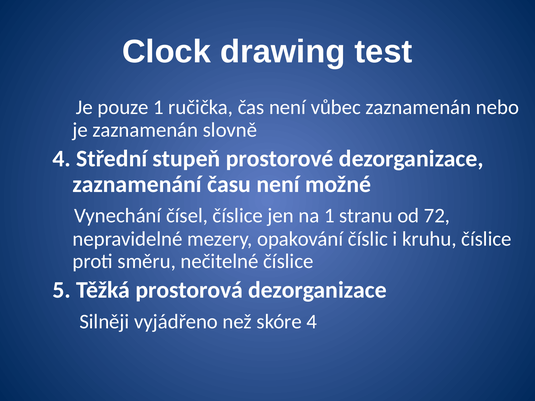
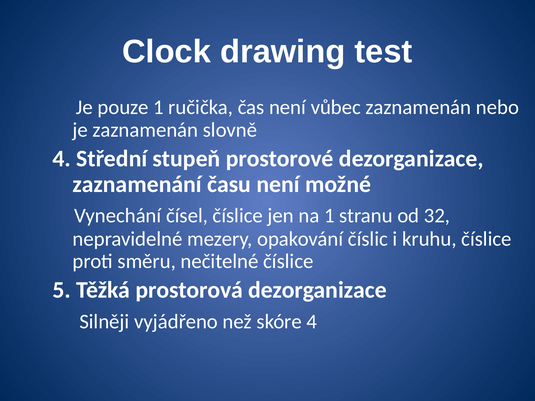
72: 72 -> 32
